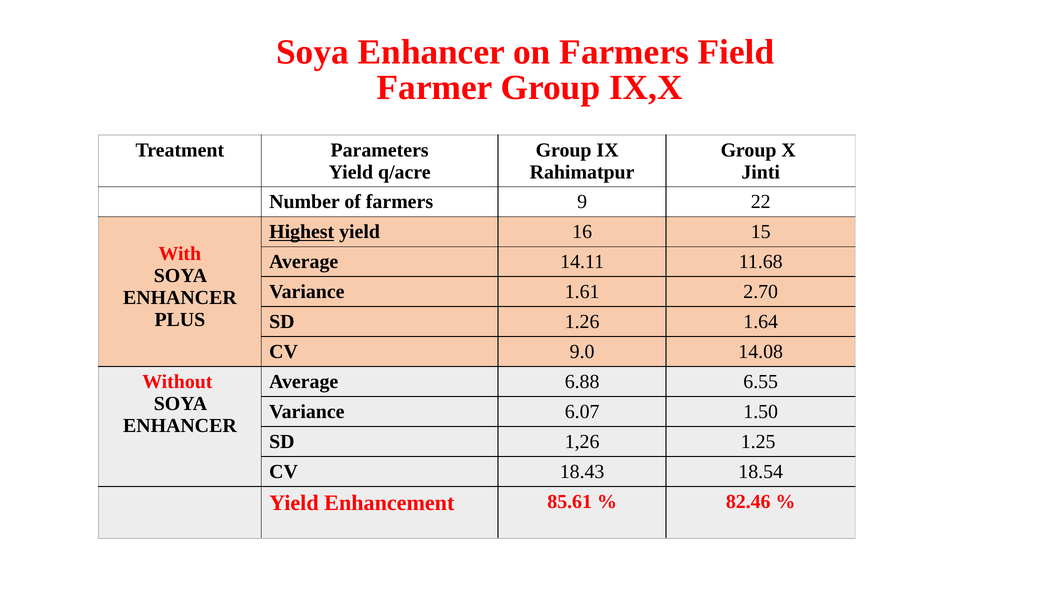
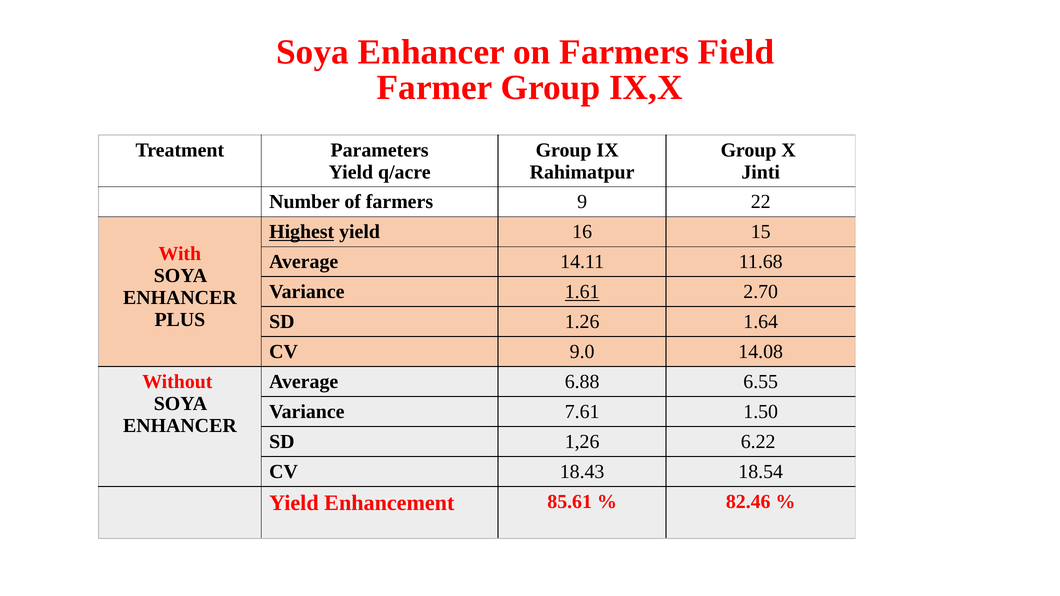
1.61 underline: none -> present
6.07: 6.07 -> 7.61
1.25: 1.25 -> 6.22
